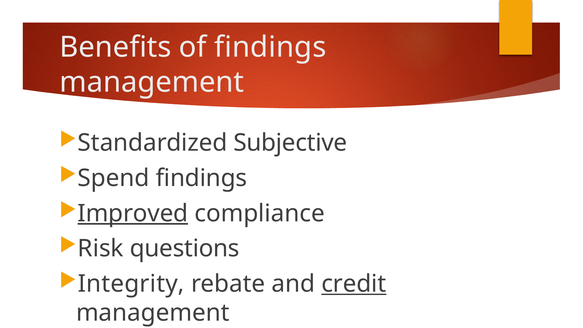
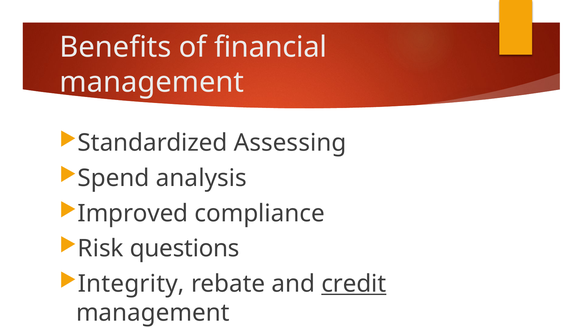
of findings: findings -> financial
Subjective: Subjective -> Assessing
Spend findings: findings -> analysis
Improved underline: present -> none
